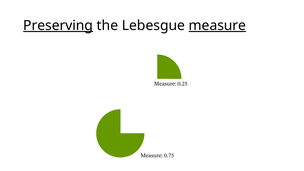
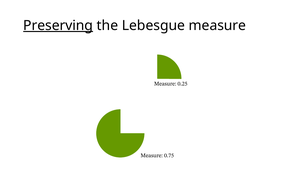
measure at (217, 26) underline: present -> none
